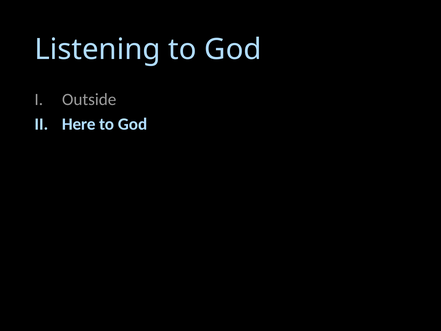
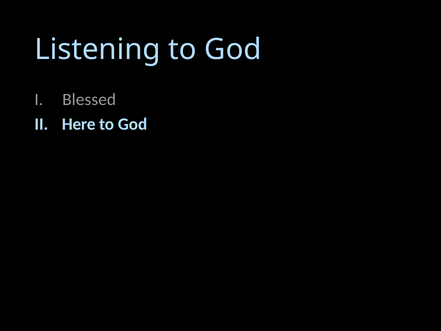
Outside: Outside -> Blessed
